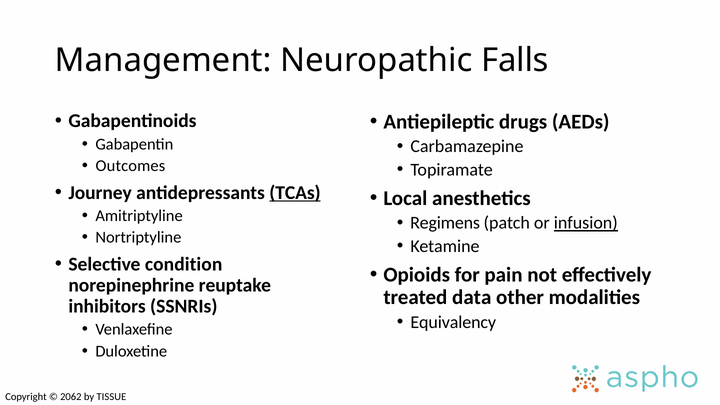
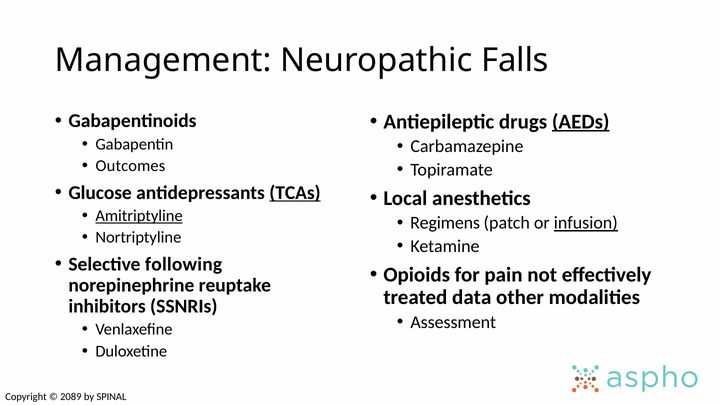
AEDs underline: none -> present
Journey: Journey -> Glucose
Amitriptyline underline: none -> present
condition: condition -> following
Equivalency: Equivalency -> Assessment
2062: 2062 -> 2089
TISSUE: TISSUE -> SPINAL
